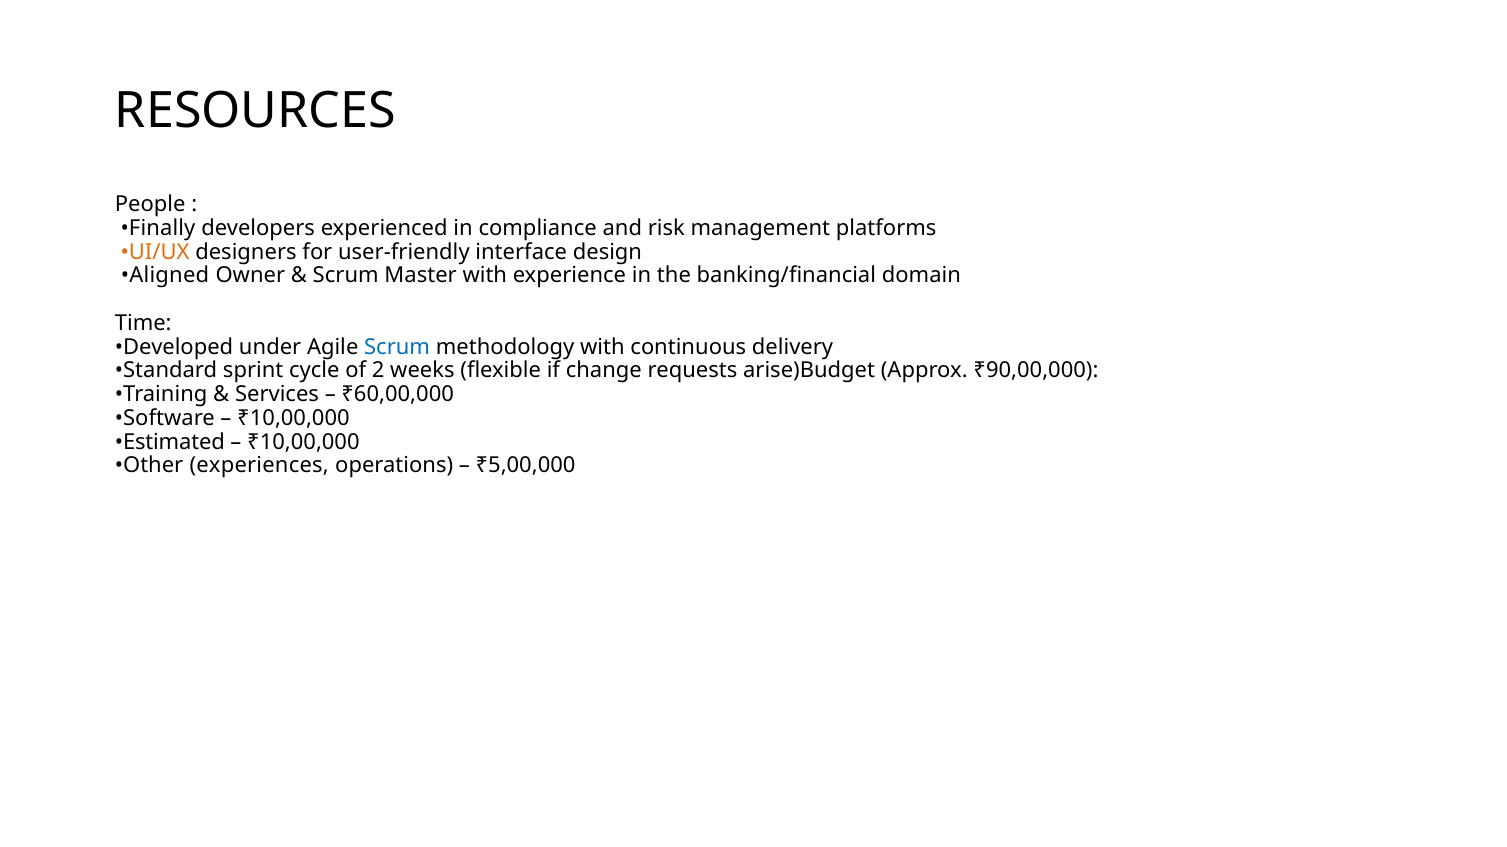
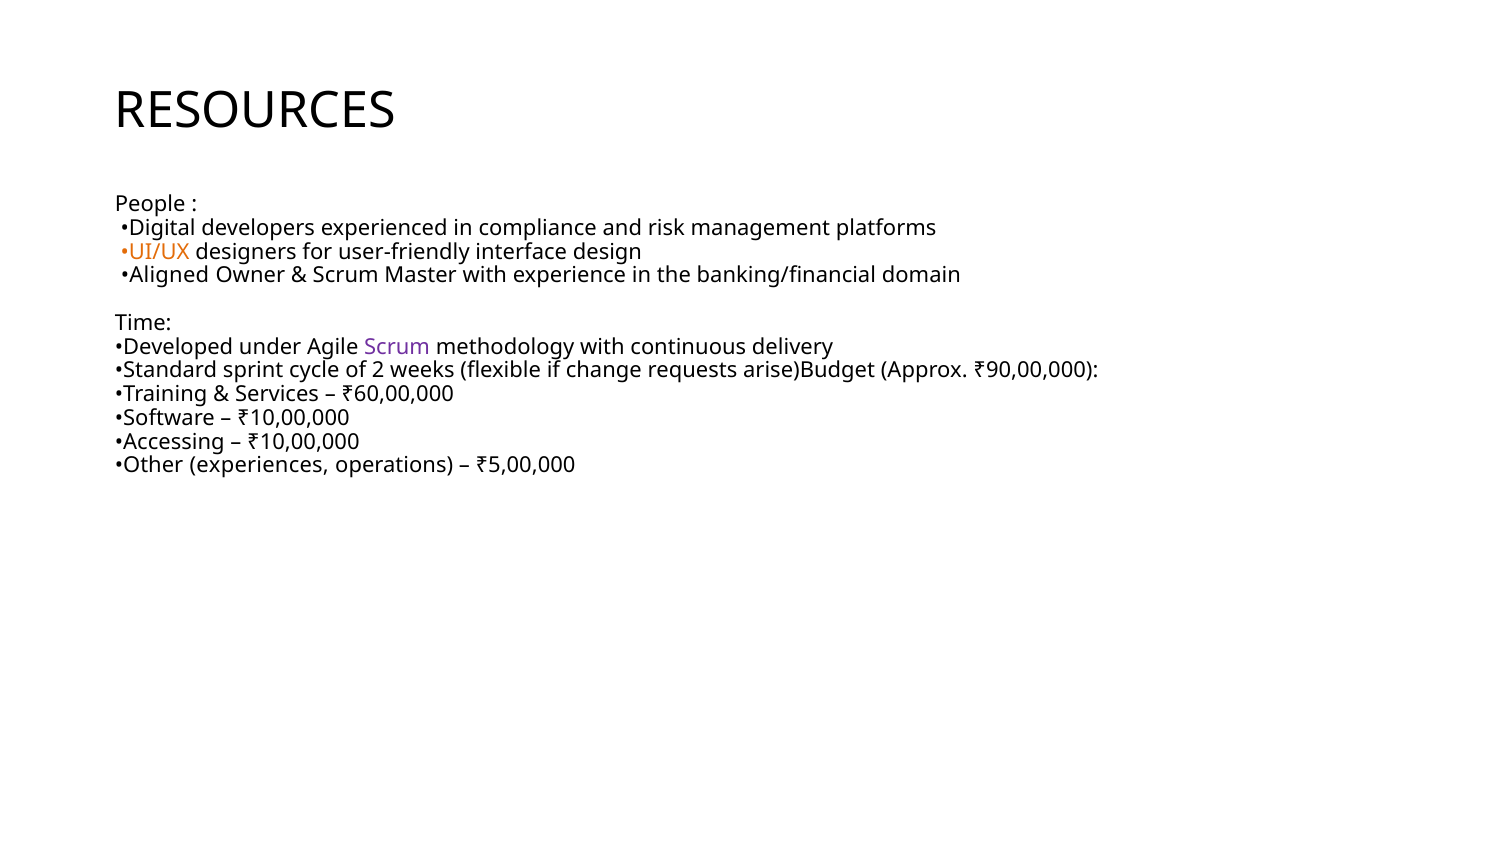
Finally: Finally -> Digital
Scrum at (397, 347) colour: blue -> purple
Estimated: Estimated -> Accessing
